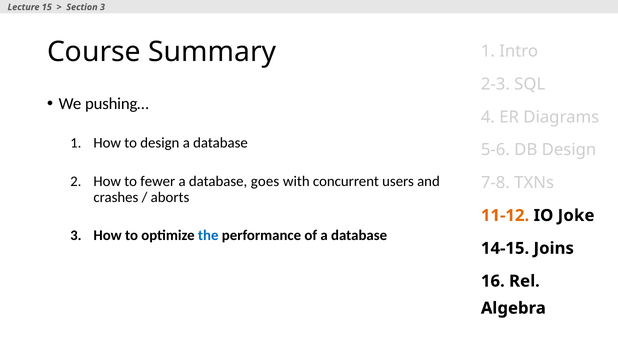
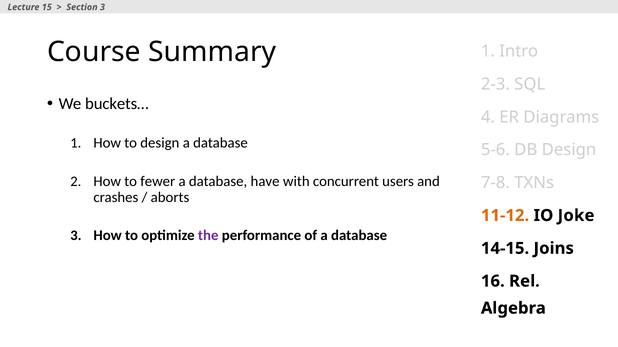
pushing…: pushing… -> buckets…
database goes: goes -> have
the at (208, 236) colour: blue -> purple
